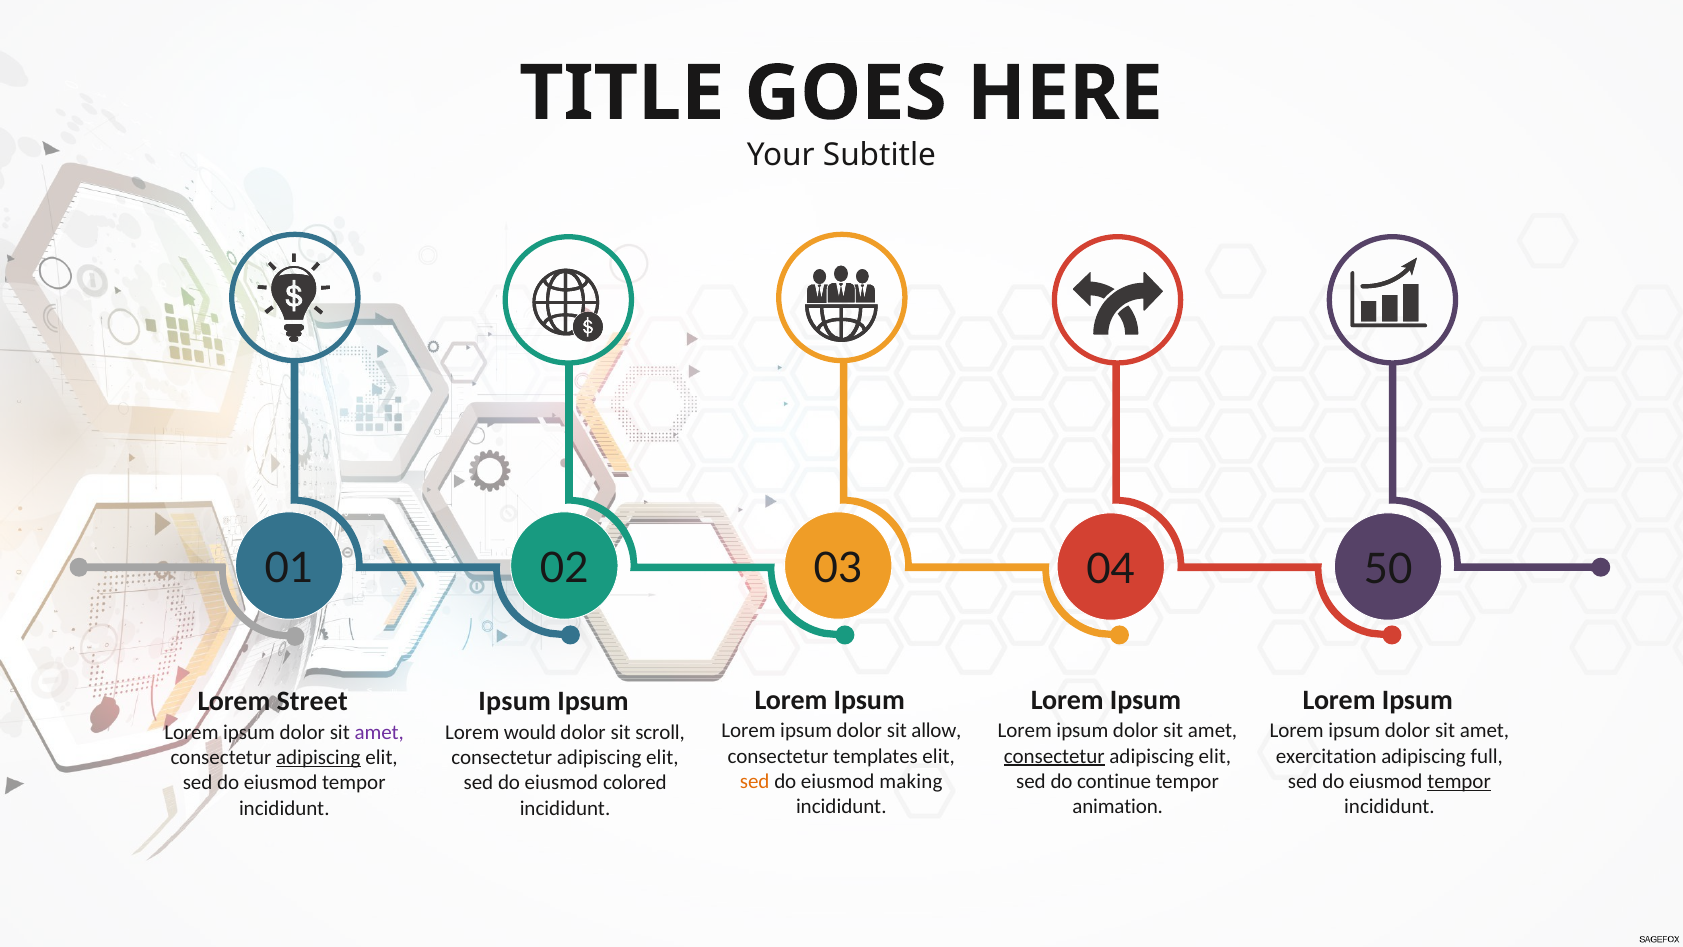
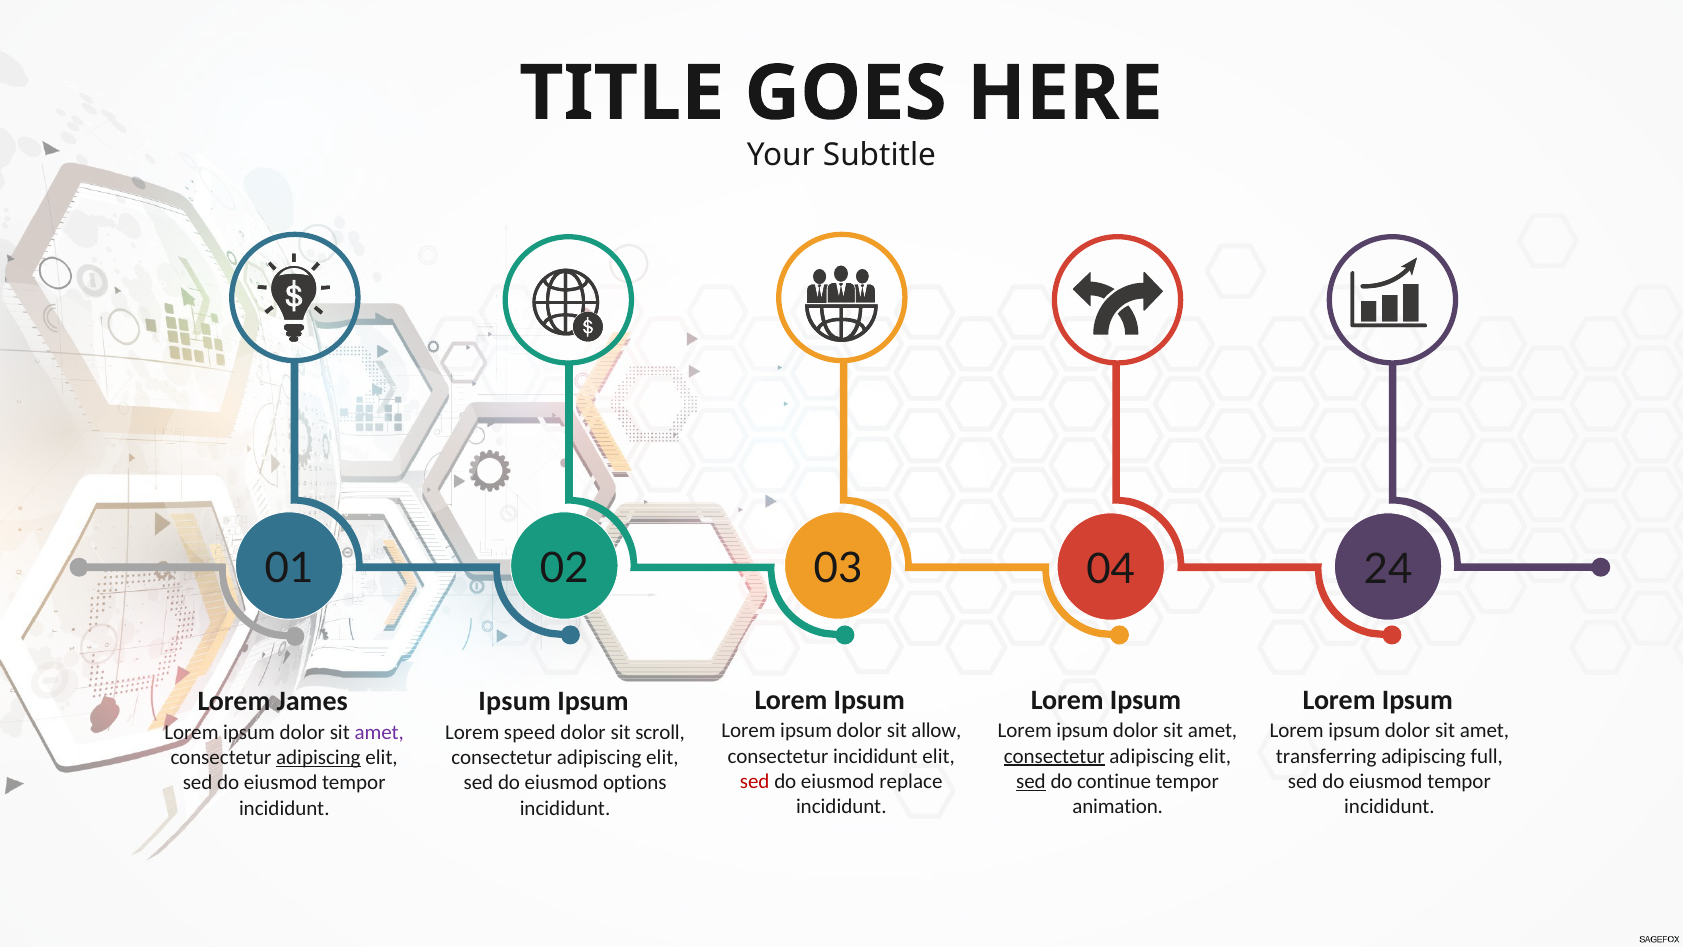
50: 50 -> 24
Street: Street -> James
would: would -> speed
consectetur templates: templates -> incididunt
exercitation: exercitation -> transferring
sed at (755, 781) colour: orange -> red
making: making -> replace
sed at (1031, 781) underline: none -> present
tempor at (1459, 781) underline: present -> none
colored: colored -> options
